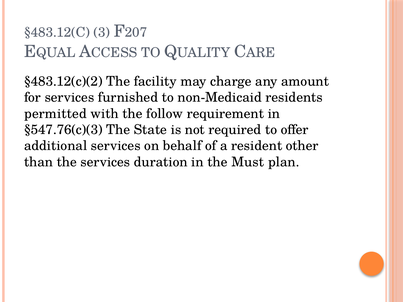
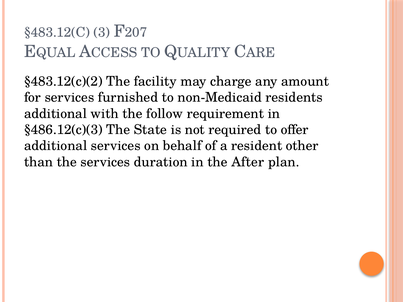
permitted at (55, 114): permitted -> additional
§547.76(c)(3: §547.76(c)(3 -> §486.12(c)(3
Must: Must -> After
